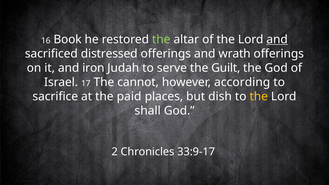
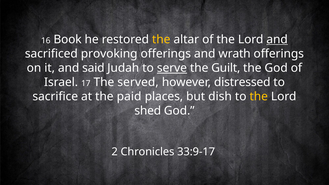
the at (161, 39) colour: light green -> yellow
distressed: distressed -> provoking
iron: iron -> said
serve underline: none -> present
cannot: cannot -> served
according: according -> distressed
shall: shall -> shed
